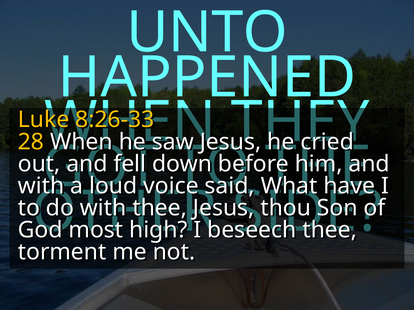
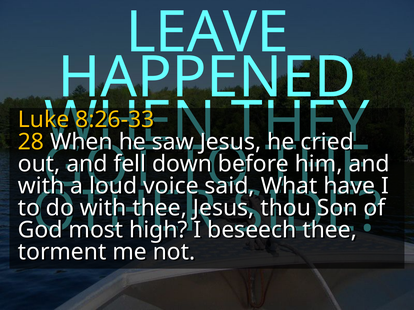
UNTO: UNTO -> LEAVE
